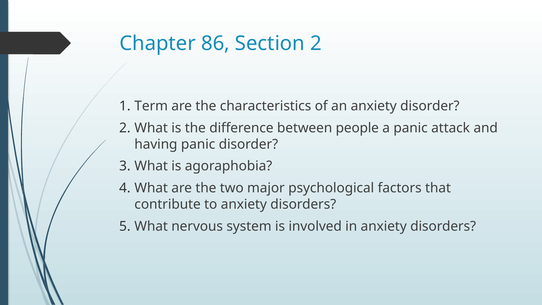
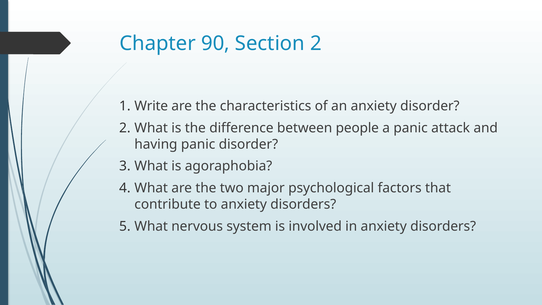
86: 86 -> 90
Term: Term -> Write
